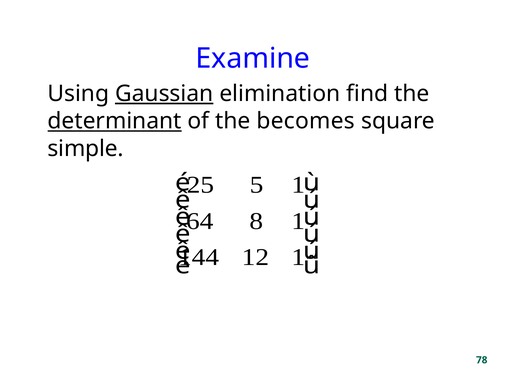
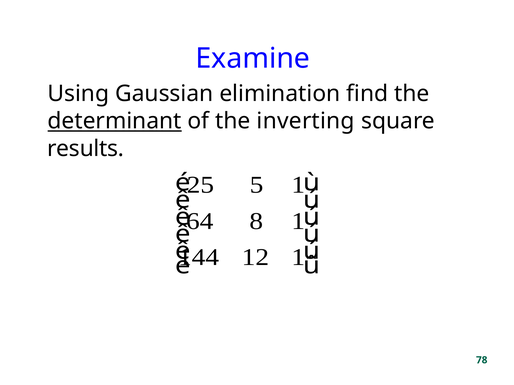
Gaussian underline: present -> none
becomes: becomes -> inverting
simple: simple -> results
